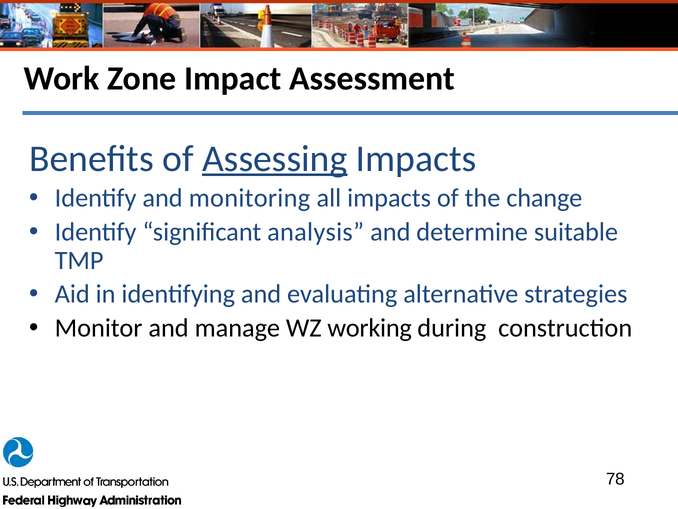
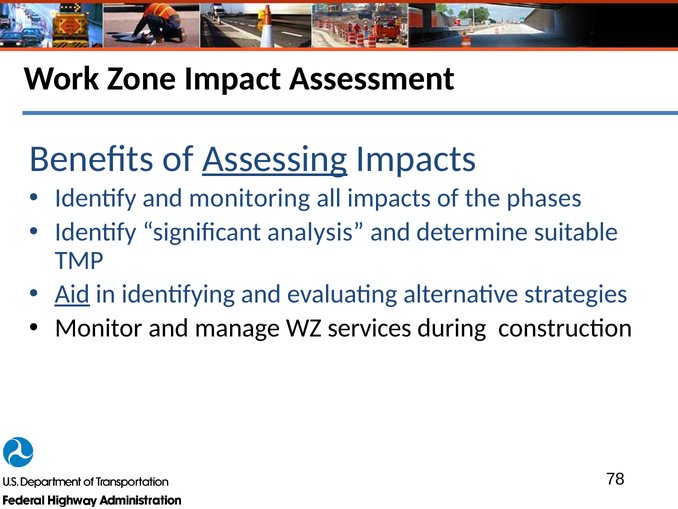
change: change -> phases
Aid underline: none -> present
working: working -> services
